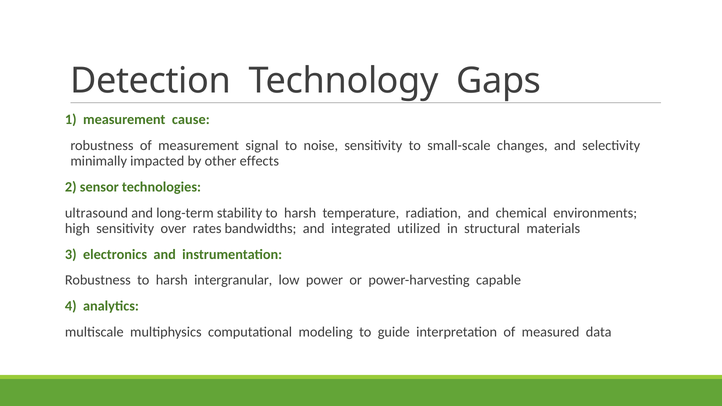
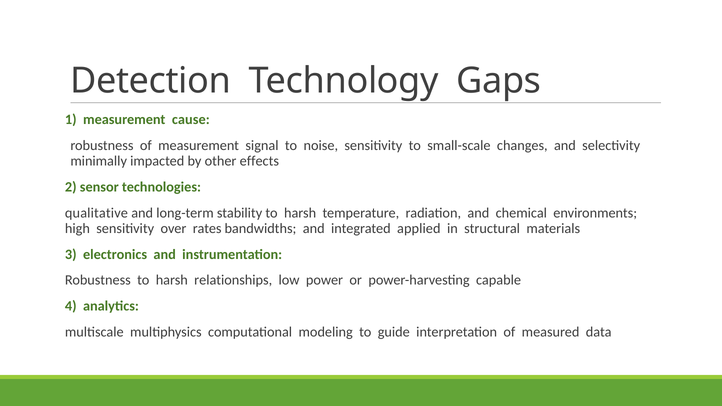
ultrasound: ultrasound -> qualitative
utilized: utilized -> applied
intergranular: intergranular -> relationships
